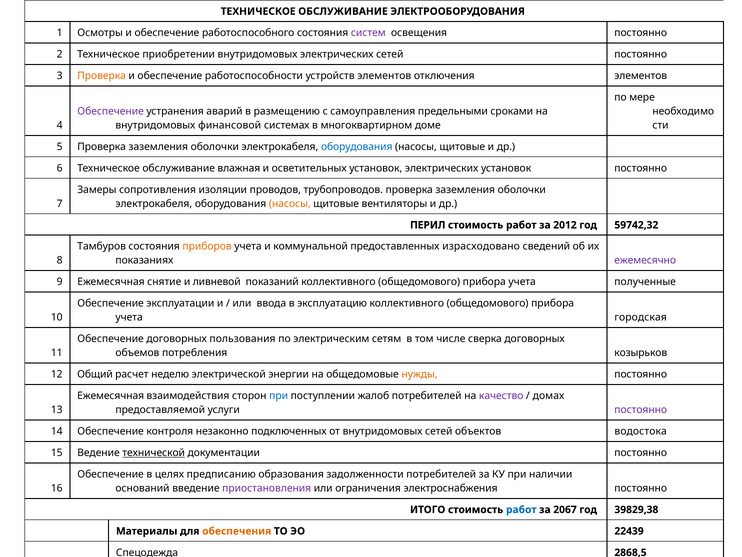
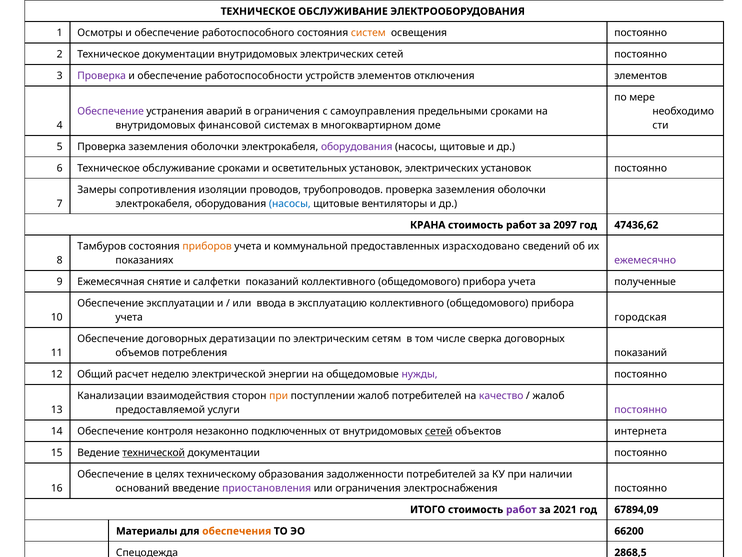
систем colour: purple -> orange
Техническое приобретении: приобретении -> документации
Проверка at (102, 76) colour: orange -> purple
в размещению: размещению -> ограничения
оборудования at (357, 147) colour: blue -> purple
обслуживание влажная: влажная -> сроками
насосы at (290, 203) colour: orange -> blue
ПЕРИЛ: ПЕРИЛ -> КРАНА
2012: 2012 -> 2097
59742,32: 59742,32 -> 47436,62
ливневой: ливневой -> салфетки
пользования: пользования -> дератизации
потребления козырьков: козырьков -> показаний
нужды colour: orange -> purple
Ежемесячная at (111, 395): Ежемесячная -> Канализации
при at (279, 395) colour: blue -> orange
домах at (549, 395): домах -> жалоб
сетей at (439, 431) underline: none -> present
водостока: водостока -> интернета
предписанию: предписанию -> техническому
работ at (521, 509) colour: blue -> purple
2067: 2067 -> 2021
39829,38: 39829,38 -> 67894,09
22439: 22439 -> 66200
